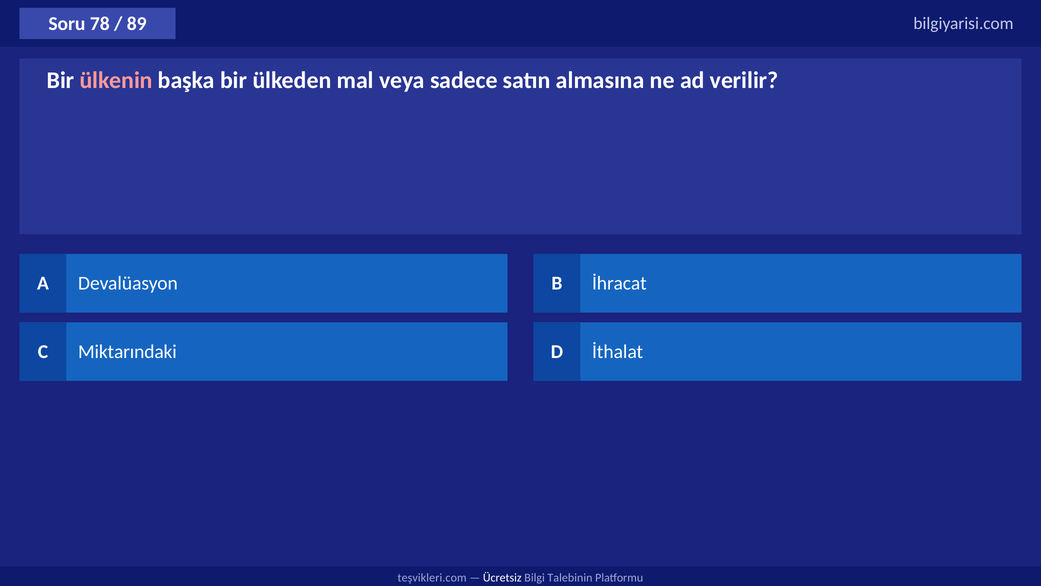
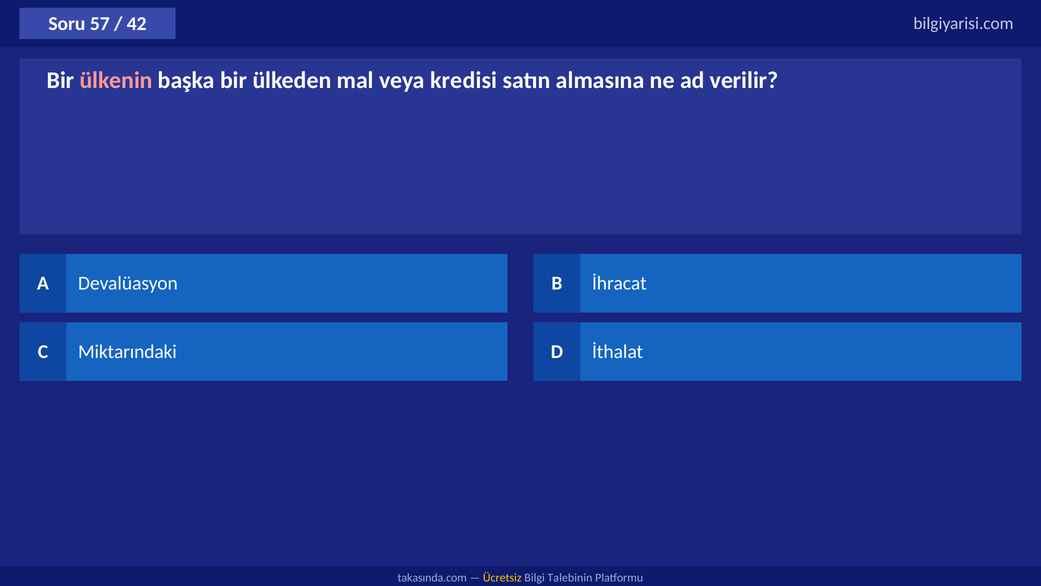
78: 78 -> 57
89: 89 -> 42
sadece: sadece -> kredisi
teşvikleri.com: teşvikleri.com -> takasında.com
Ücretsiz colour: white -> yellow
